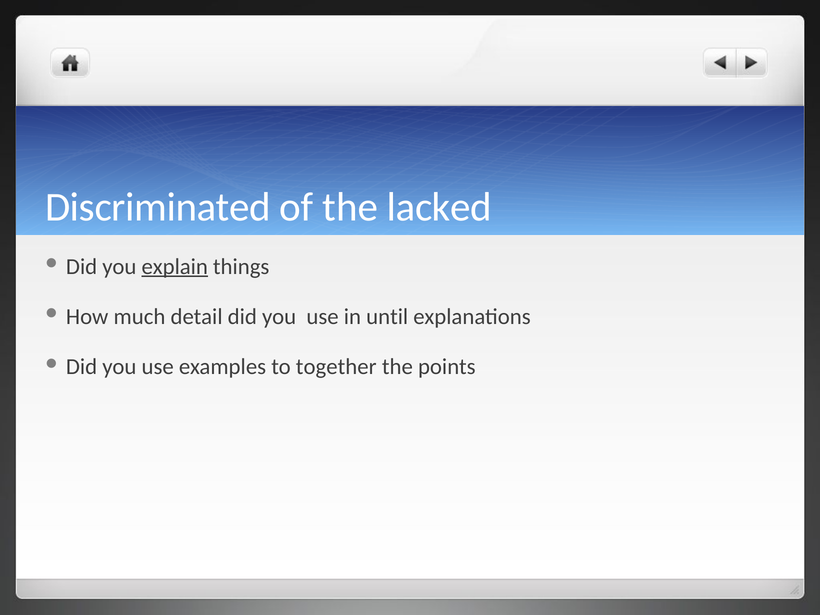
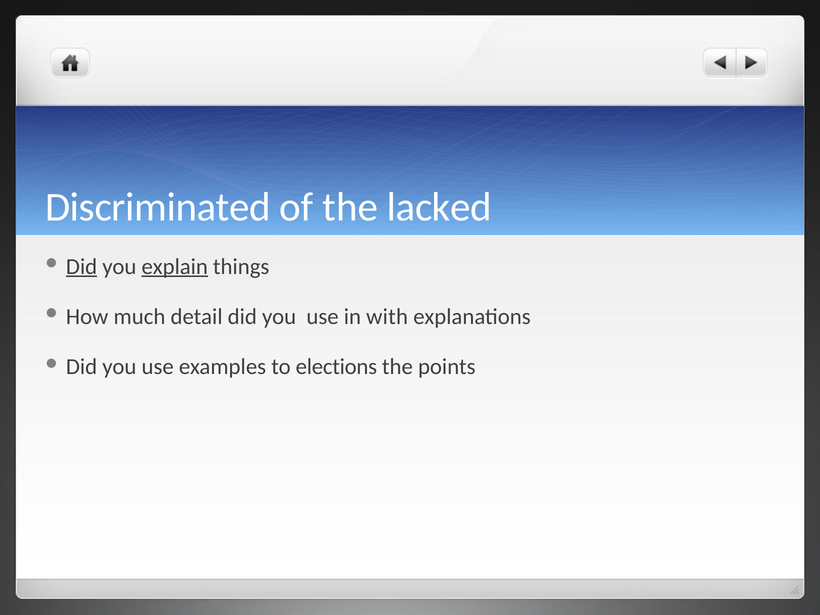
Did at (82, 267) underline: none -> present
until: until -> with
together: together -> elections
